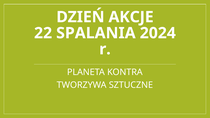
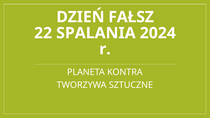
AKCJE: AKCJE -> FAŁSZ
